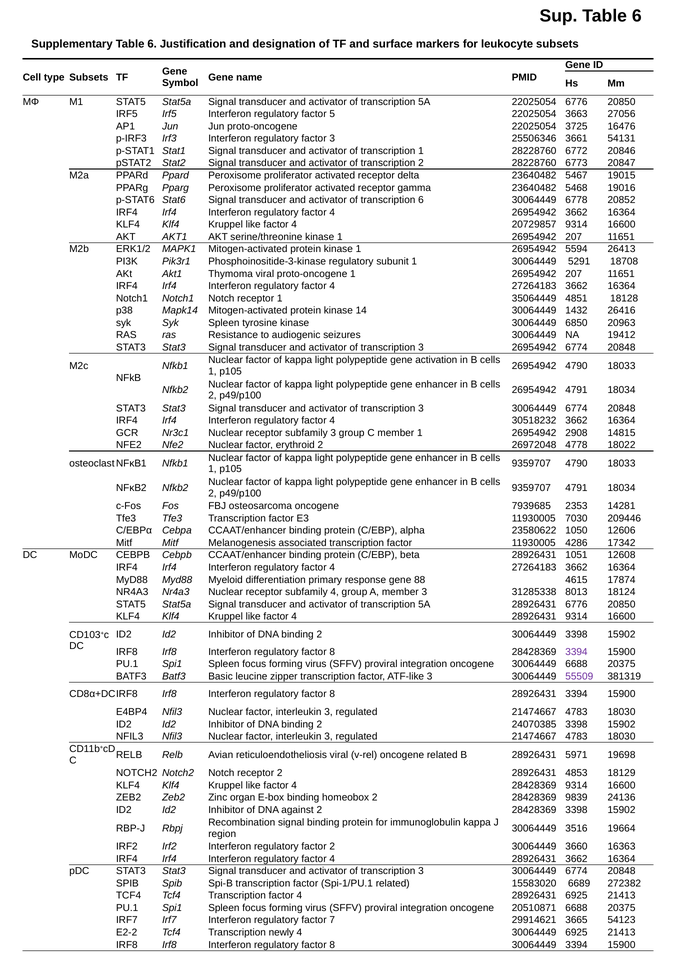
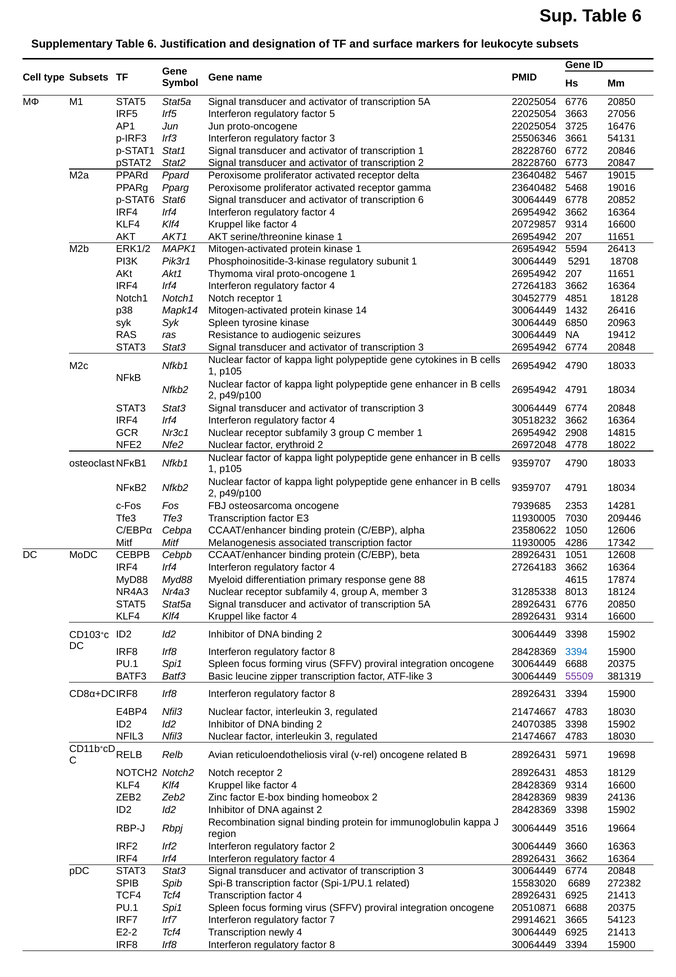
35064449: 35064449 -> 30452779
activation: activation -> cytokines
3394 at (576, 651) colour: purple -> blue
Zinc organ: organ -> factor
